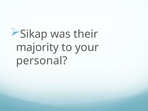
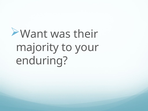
Sikap: Sikap -> Want
personal: personal -> enduring
